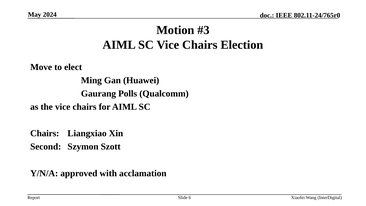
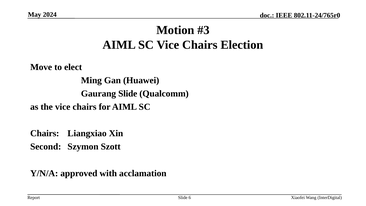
Gaurang Polls: Polls -> Slide
